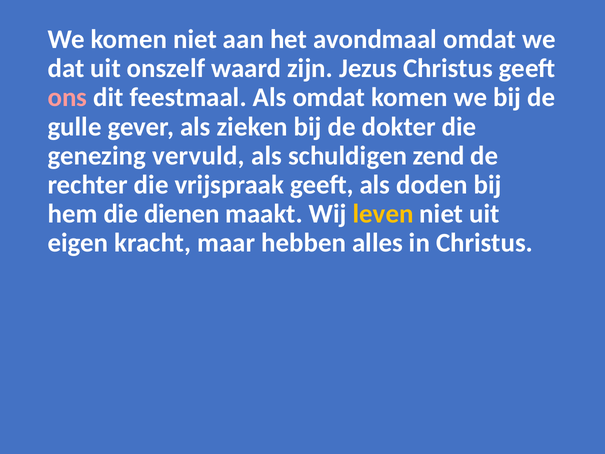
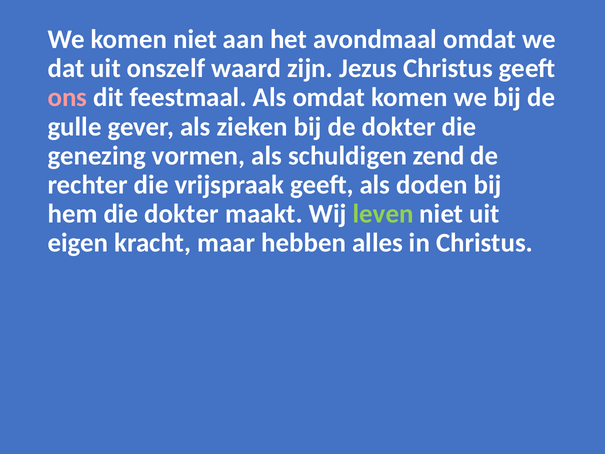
vervuld: vervuld -> vormen
die dienen: dienen -> dokter
leven colour: yellow -> light green
